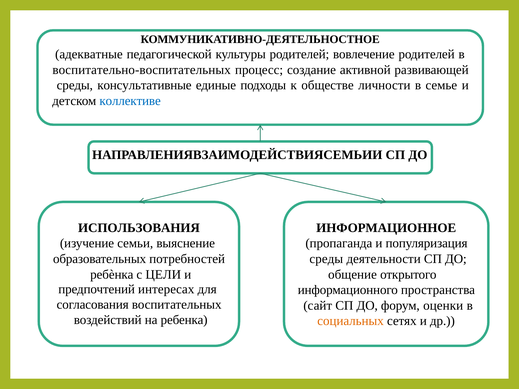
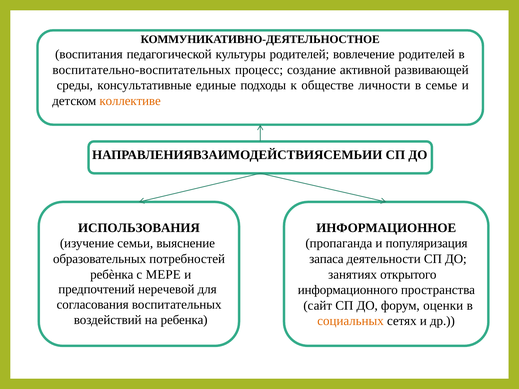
адекватные: адекватные -> воспитания
коллективе colour: blue -> orange
среды at (326, 259): среды -> запаса
ЦЕЛИ: ЦЕЛИ -> МЕРЕ
общение: общение -> занятиях
интересах: интересах -> неречевой
